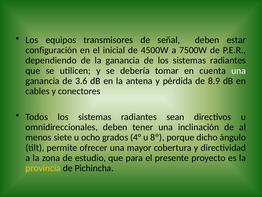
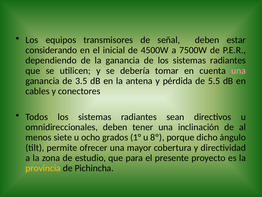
configuración: configuración -> considerando
una at (239, 71) colour: white -> pink
3.6: 3.6 -> 3.5
8.9: 8.9 -> 5.5
4°: 4° -> 1°
